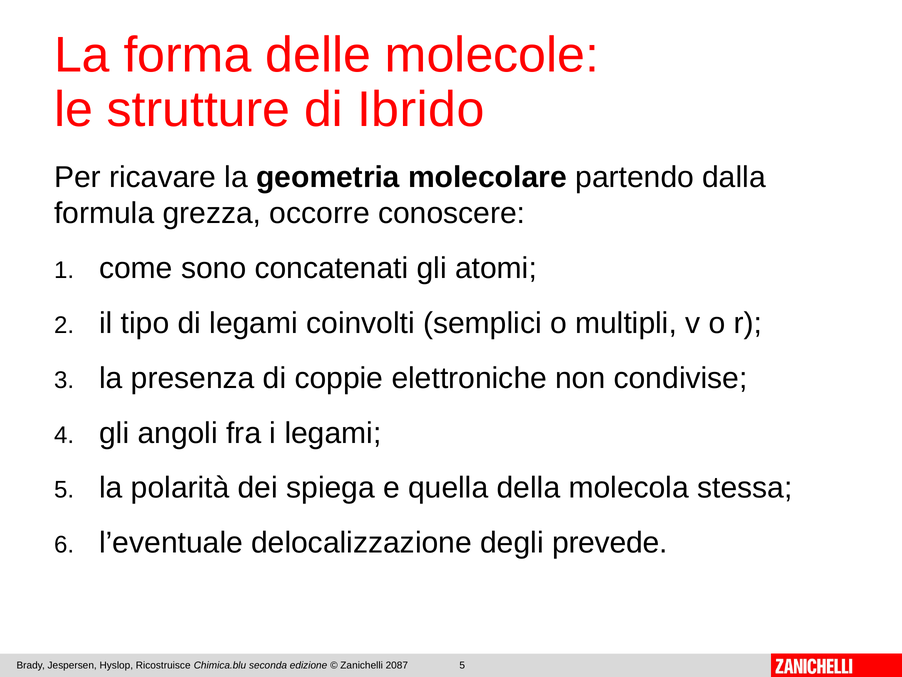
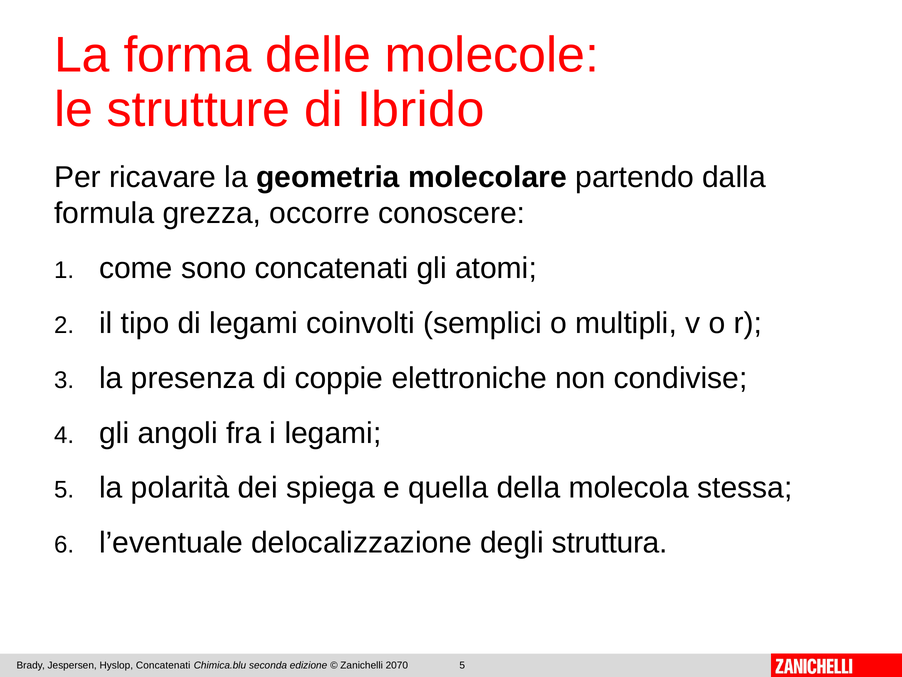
prevede: prevede -> struttura
Hyslop Ricostruisce: Ricostruisce -> Concatenati
2087: 2087 -> 2070
